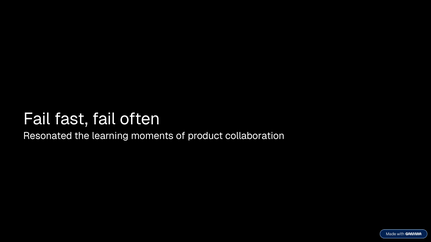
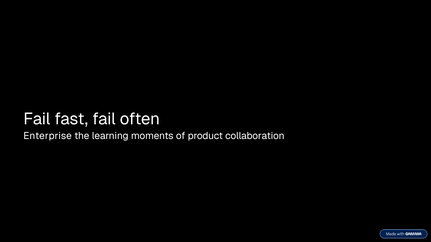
Resonated: Resonated -> Enterprise
